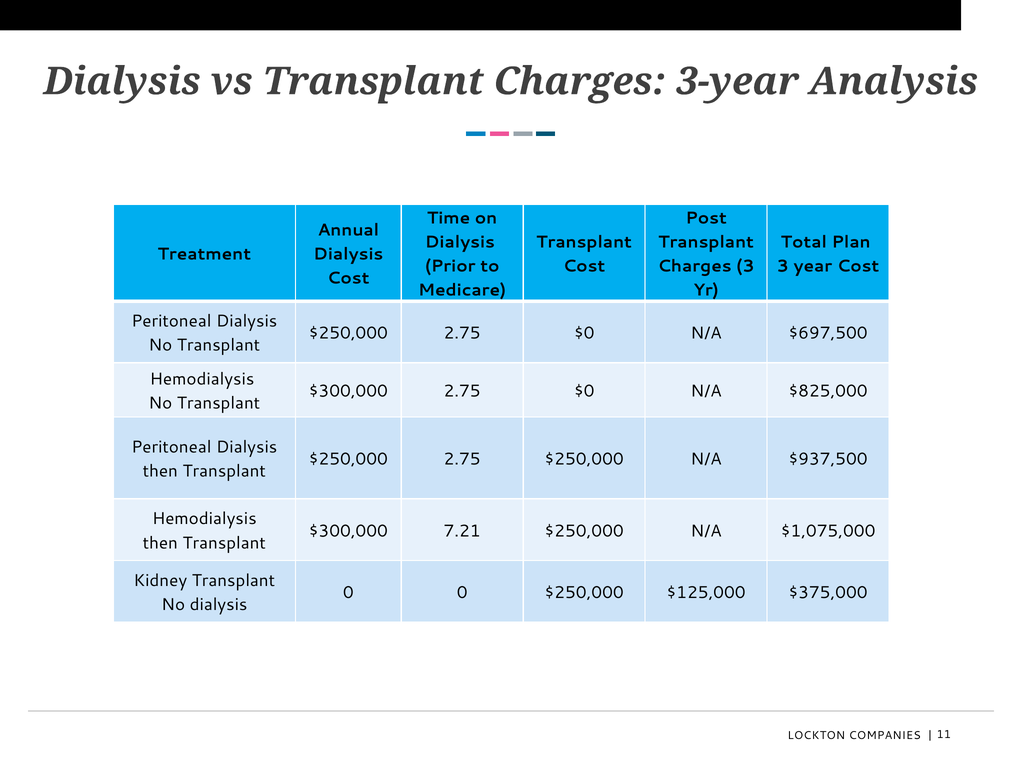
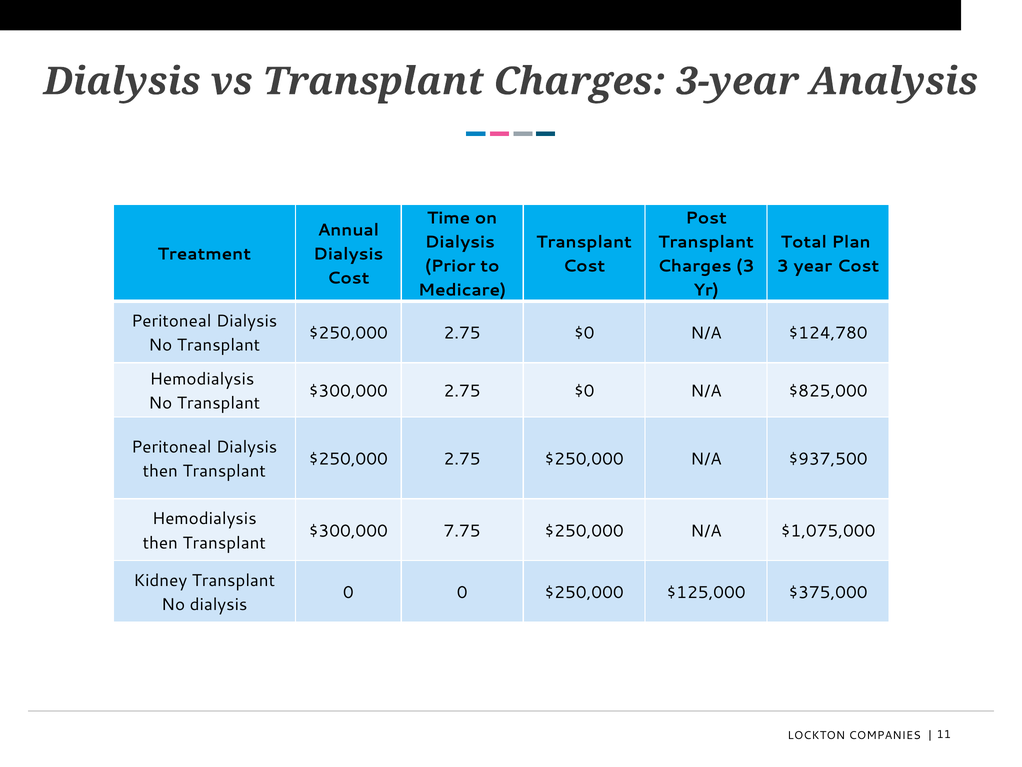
$697,500: $697,500 -> $124,780
7.21: 7.21 -> 7.75
